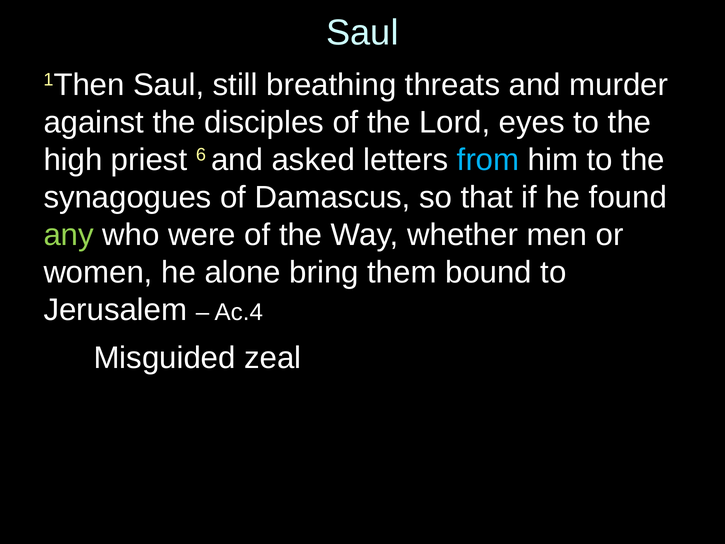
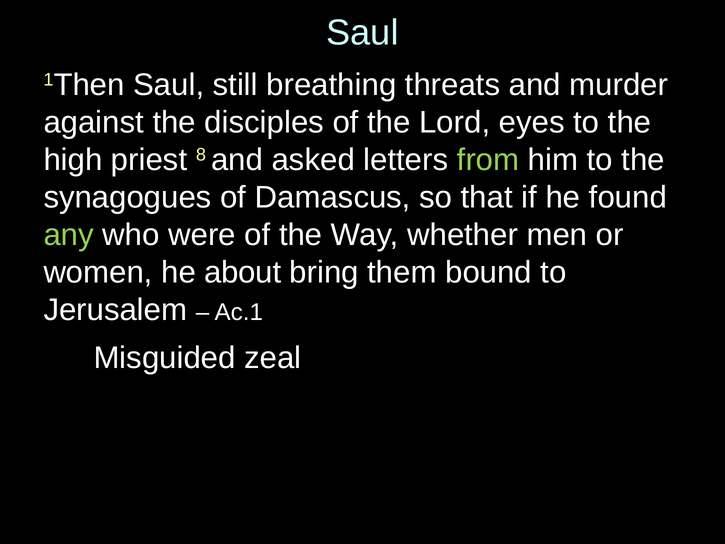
6: 6 -> 8
from colour: light blue -> light green
alone: alone -> about
Ac.4: Ac.4 -> Ac.1
